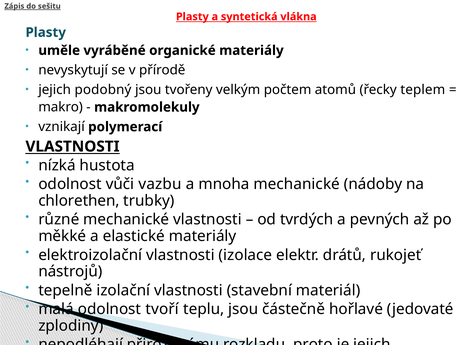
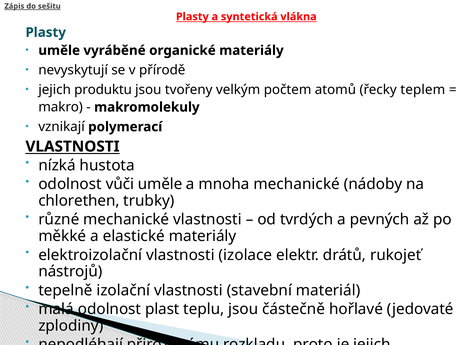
podobný: podobný -> produktu
vůči vazbu: vazbu -> uměle
tvoří: tvoří -> plast
